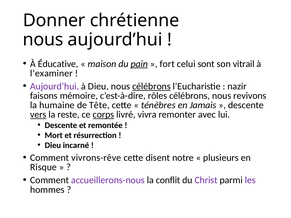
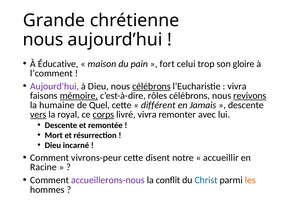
Donner: Donner -> Grande
pain underline: present -> none
sont: sont -> trop
vitrail: vitrail -> gloire
l’examiner: l’examiner -> l’comment
nazir at (237, 86): nazir -> vivra
mémoire underline: none -> present
revivons underline: none -> present
Tête: Tête -> Quel
ténèbres: ténèbres -> différent
reste: reste -> royal
vivrons-rêve: vivrons-rêve -> vivrons-peur
plusieurs: plusieurs -> accueillir
Risque: Risque -> Racine
Christ colour: purple -> blue
les colour: purple -> orange
